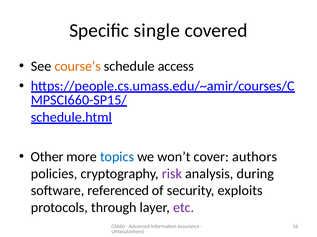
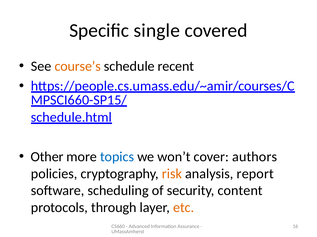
access: access -> recent
risk colour: purple -> orange
during: during -> report
referenced: referenced -> scheduling
exploits: exploits -> content
etc colour: purple -> orange
